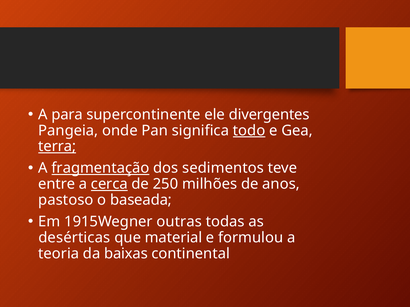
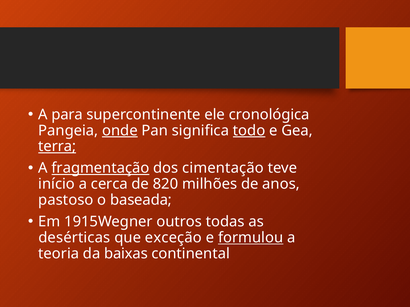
divergentes: divergentes -> cronológica
onde underline: none -> present
sedimentos: sedimentos -> cimentação
entre: entre -> início
cerca underline: present -> none
250: 250 -> 820
outras: outras -> outros
material: material -> exceção
formulou underline: none -> present
